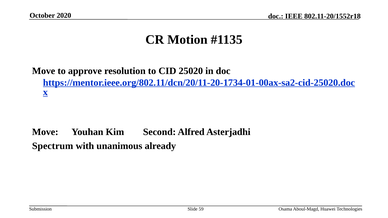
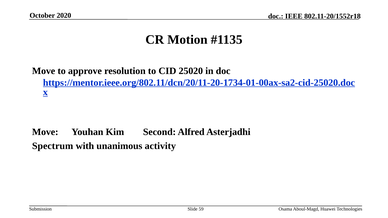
already: already -> activity
